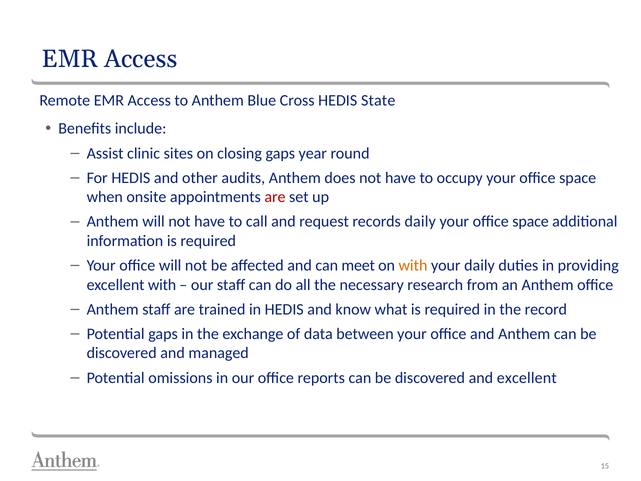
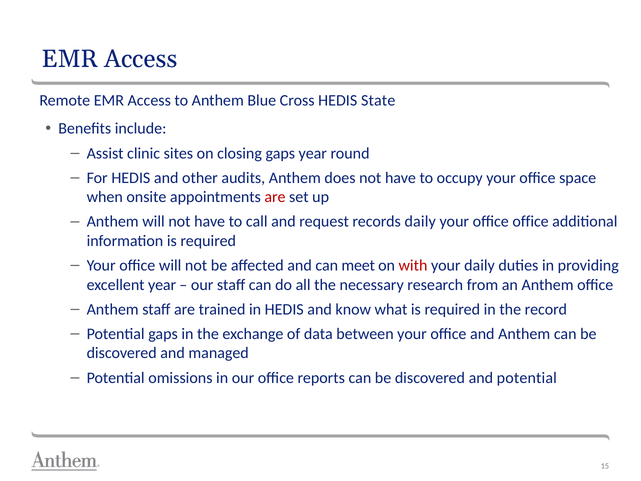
space at (531, 222): space -> office
with at (413, 265) colour: orange -> red
excellent with: with -> year
and excellent: excellent -> potential
